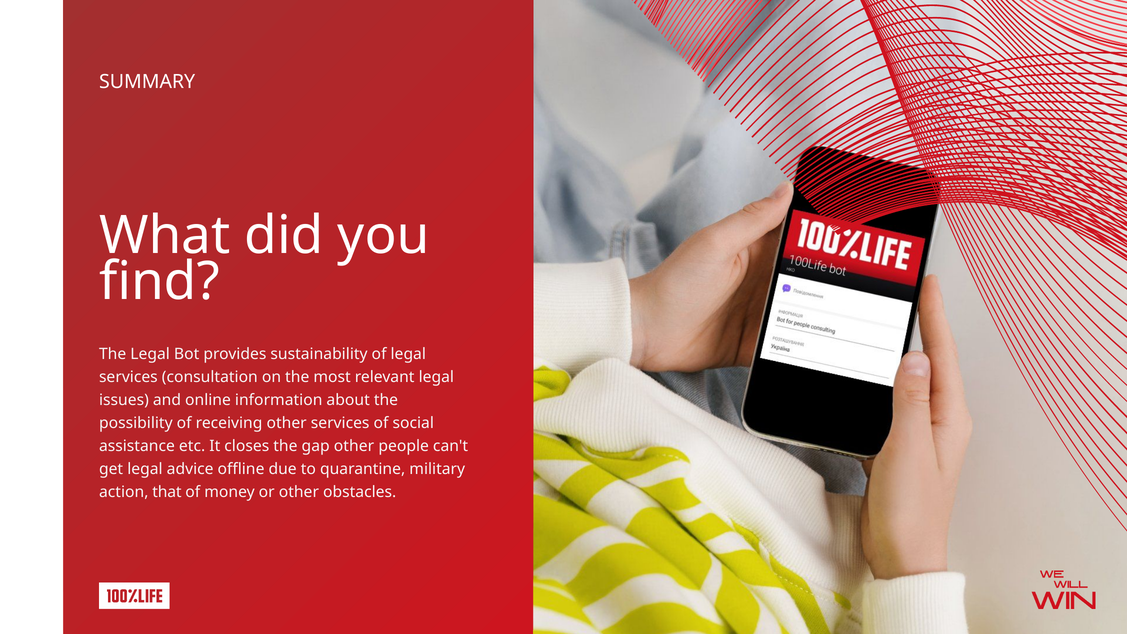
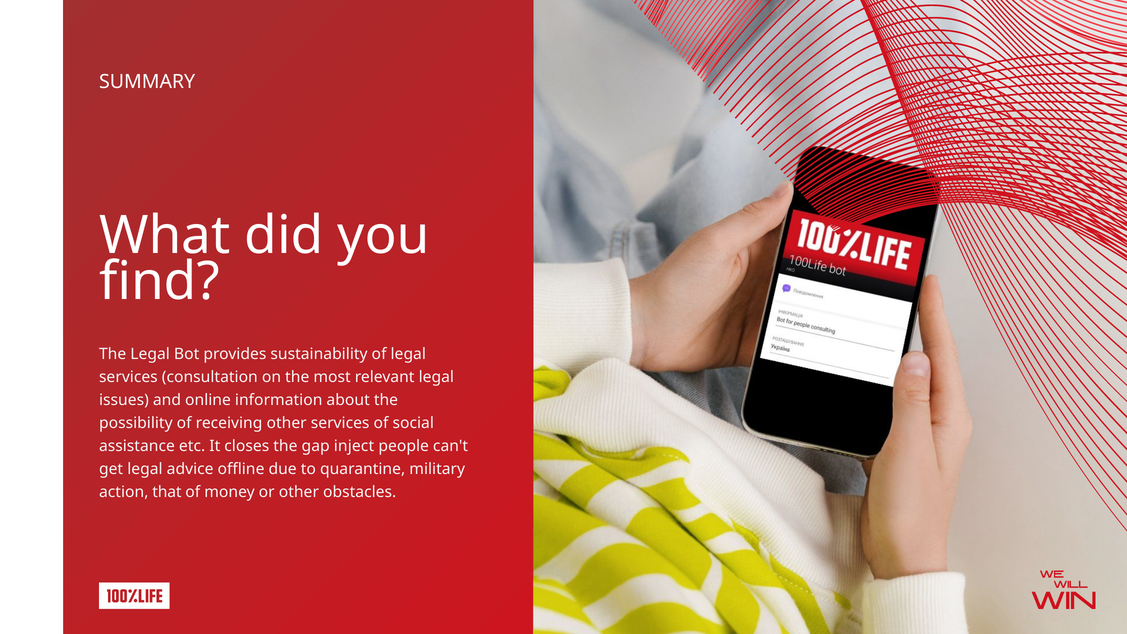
gap other: other -> inject
